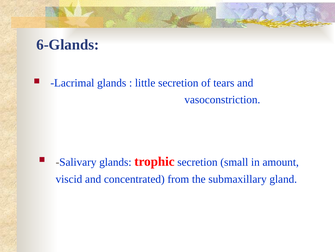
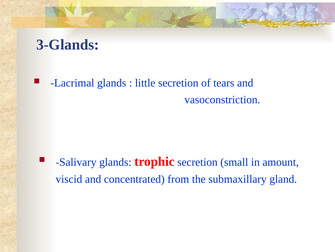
6-Glands: 6-Glands -> 3-Glands
